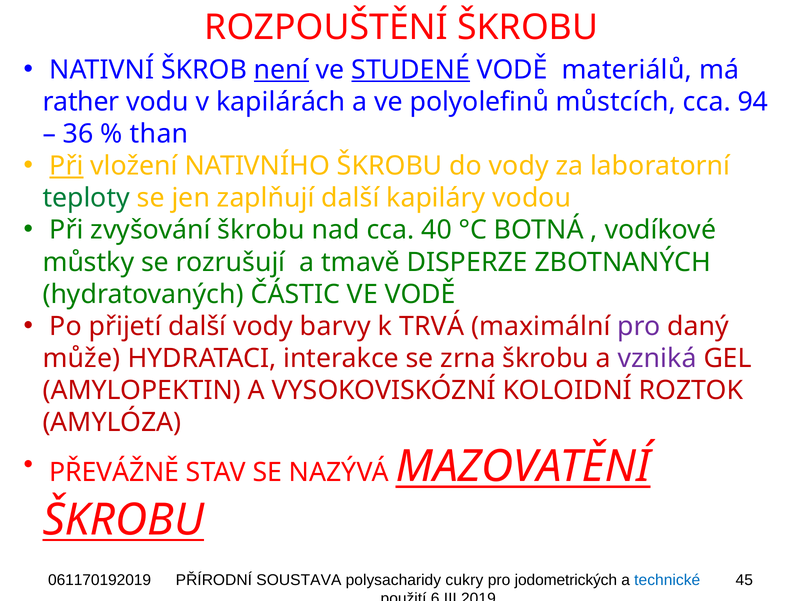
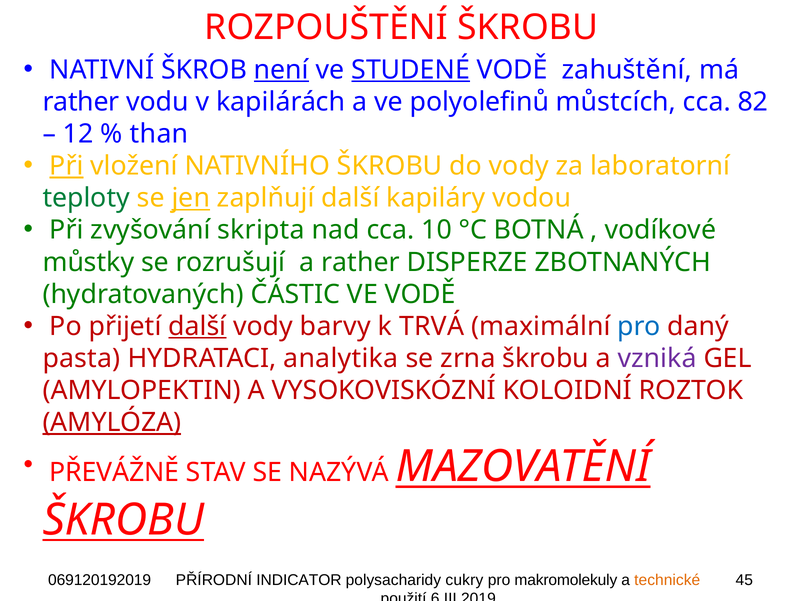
materiálů: materiálů -> zahuštění
94: 94 -> 82
36: 36 -> 12
jen underline: none -> present
zvyšování škrobu: škrobu -> skripta
40: 40 -> 10
a tmavě: tmavě -> rather
další at (197, 326) underline: none -> present
pro at (639, 326) colour: purple -> blue
může: může -> pasta
interakce: interakce -> analytika
AMYLÓZA underline: none -> present
061170192019: 061170192019 -> 069120192019
SOUSTAVA: SOUSTAVA -> INDICATOR
jodometrických: jodometrických -> makromolekuly
technické colour: blue -> orange
